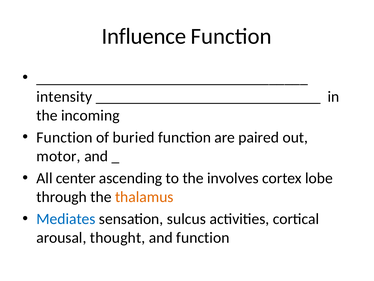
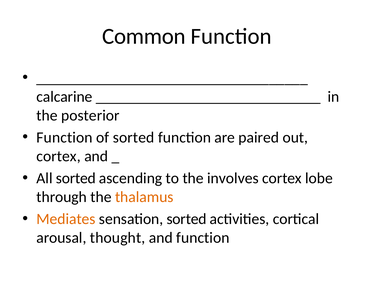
Influence: Influence -> Common
intensity: intensity -> calcarine
incoming: incoming -> posterior
of buried: buried -> sorted
motor at (59, 156): motor -> cortex
All center: center -> sorted
Mediates colour: blue -> orange
sensation sulcus: sulcus -> sorted
